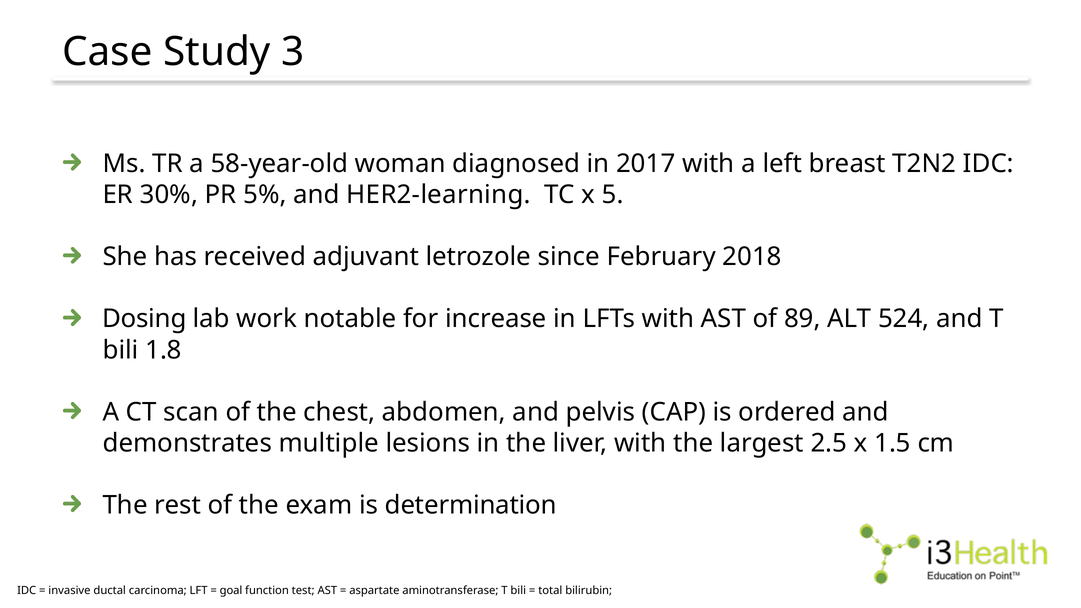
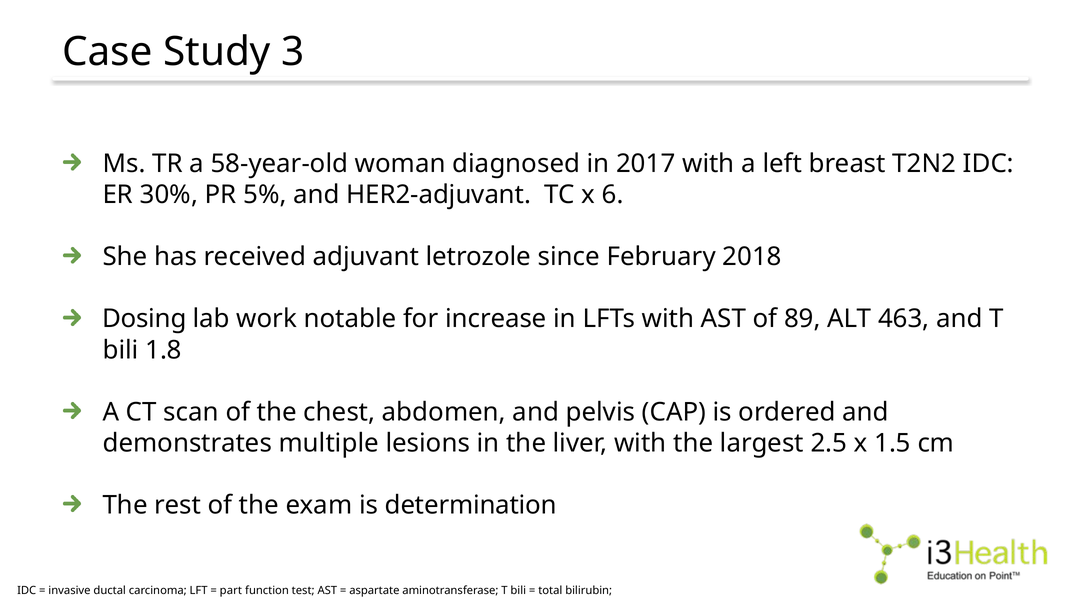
HER2-learning: HER2-learning -> HER2-adjuvant
5: 5 -> 6
524: 524 -> 463
goal: goal -> part
